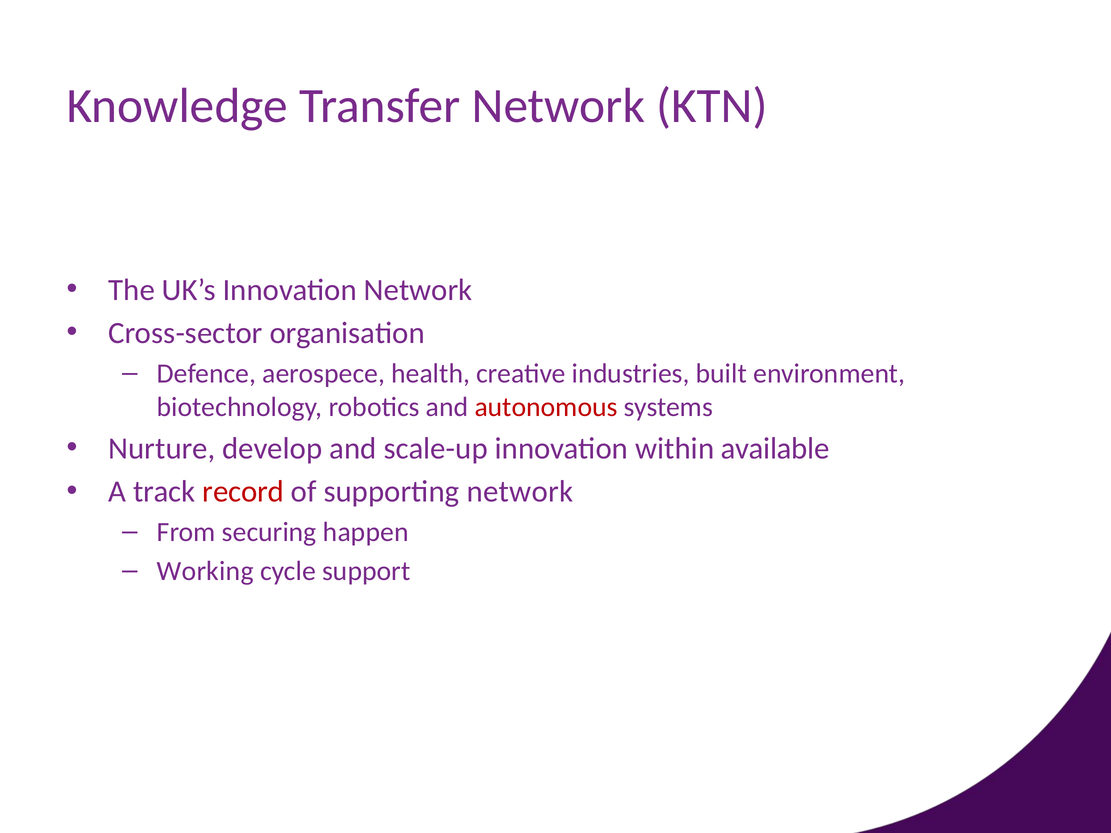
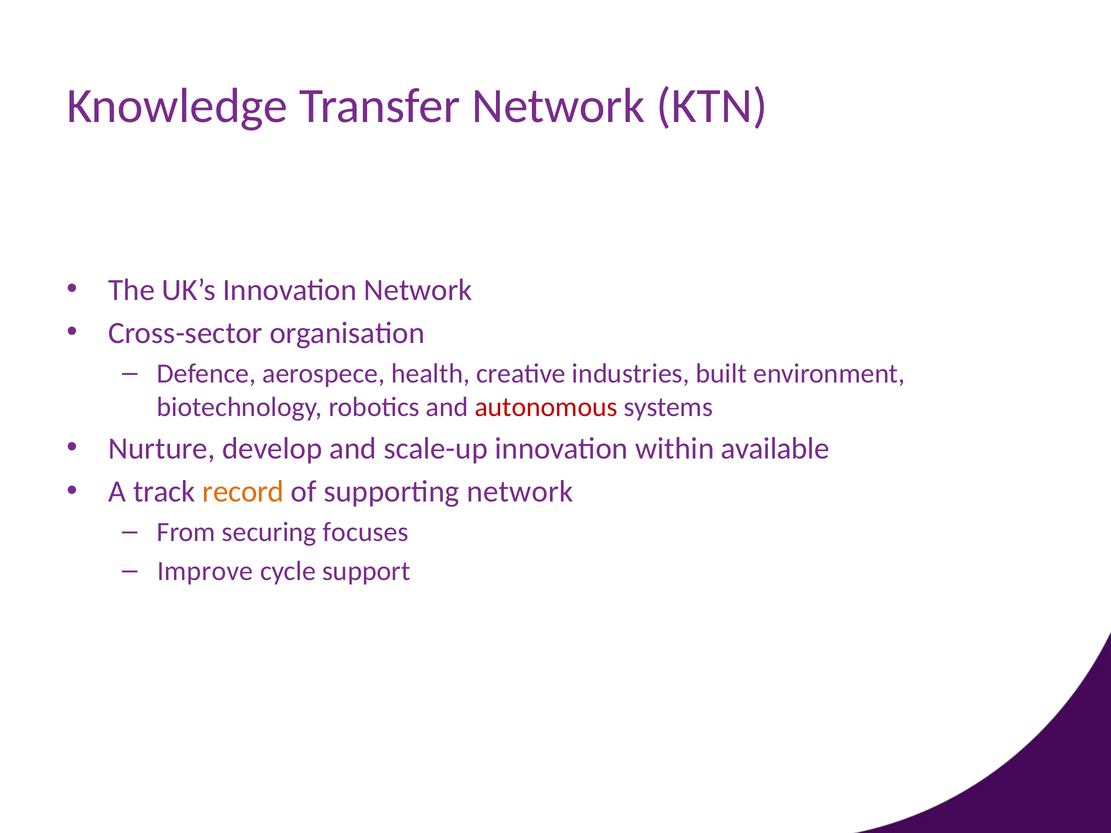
record colour: red -> orange
happen: happen -> focuses
Working: Working -> Improve
